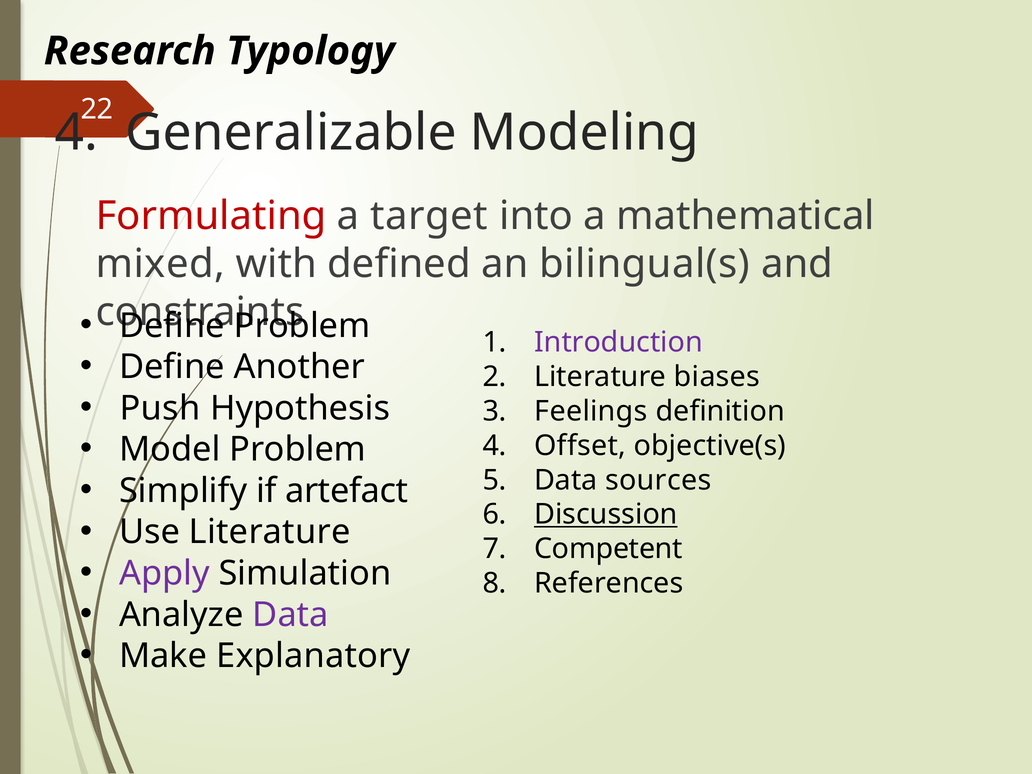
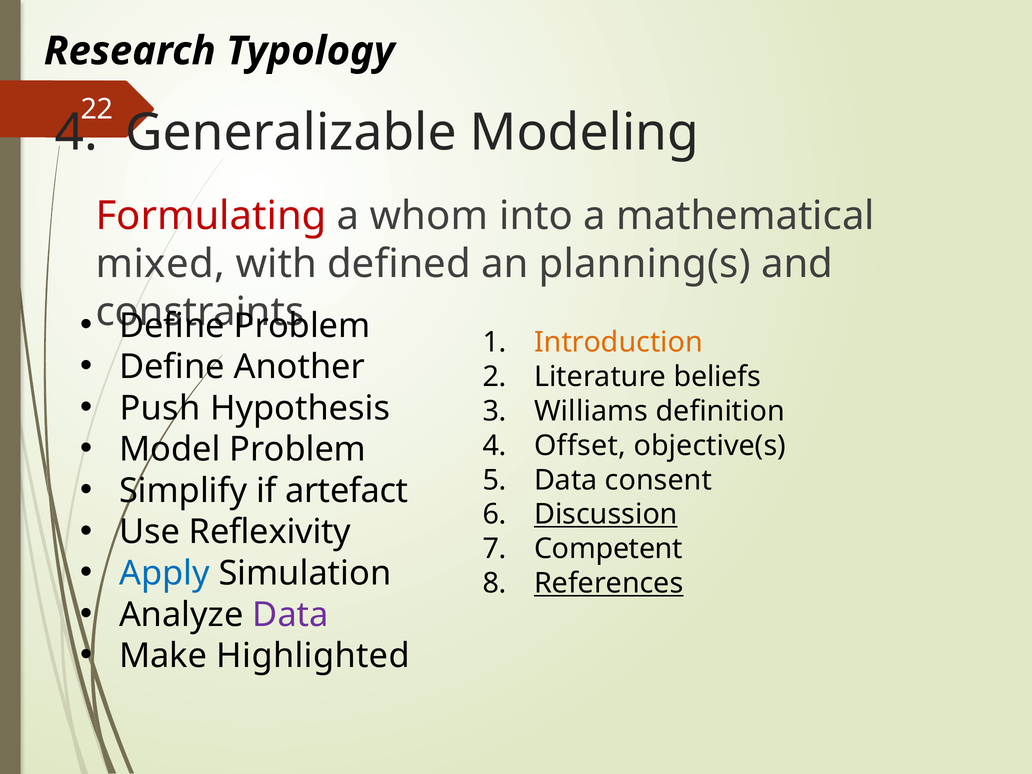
target: target -> whom
bilingual(s: bilingual(s -> planning(s
Introduction colour: purple -> orange
biases: biases -> beliefs
Feelings: Feelings -> Williams
sources: sources -> consent
Use Literature: Literature -> Reflexivity
Apply colour: purple -> blue
References underline: none -> present
Explanatory: Explanatory -> Highlighted
